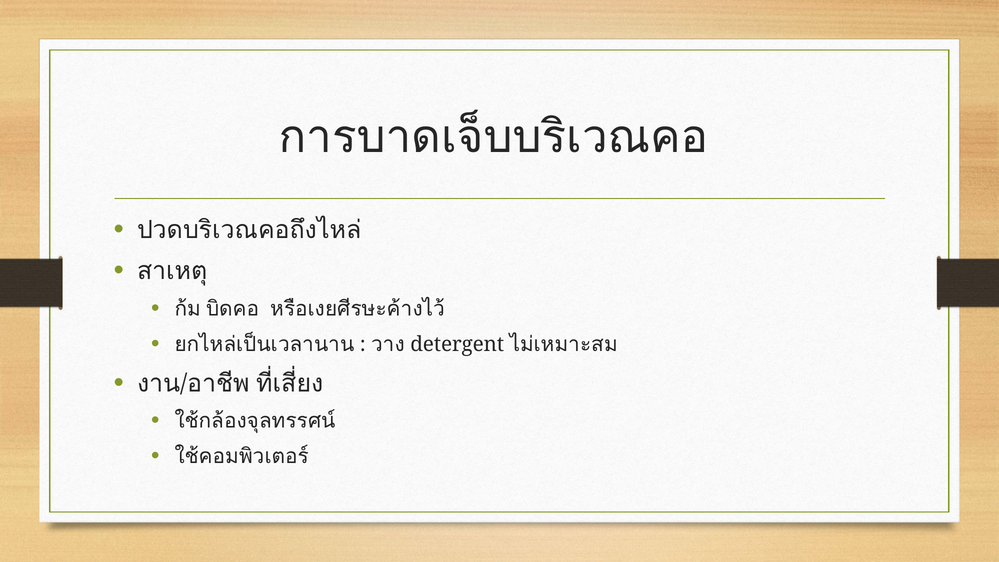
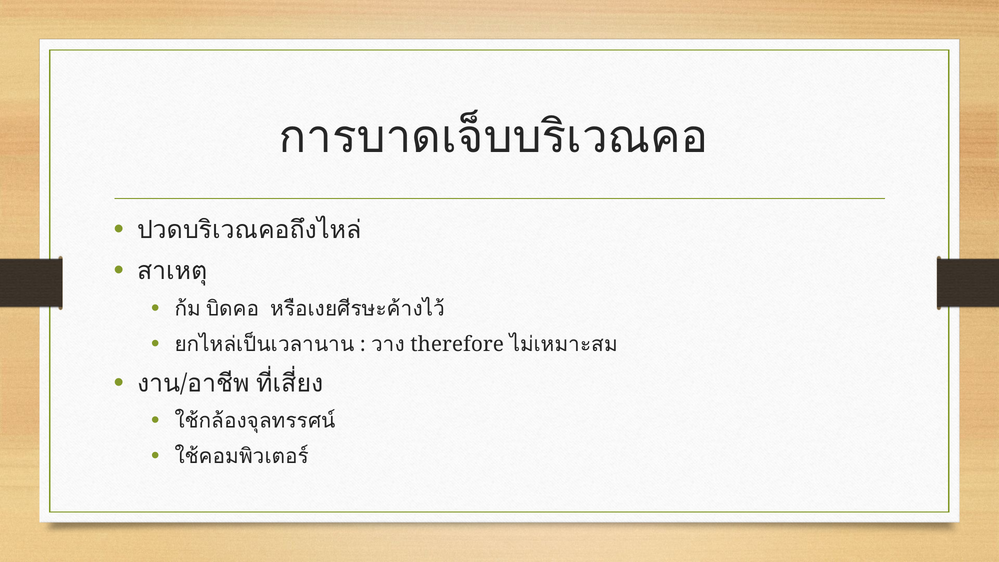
detergent: detergent -> therefore
